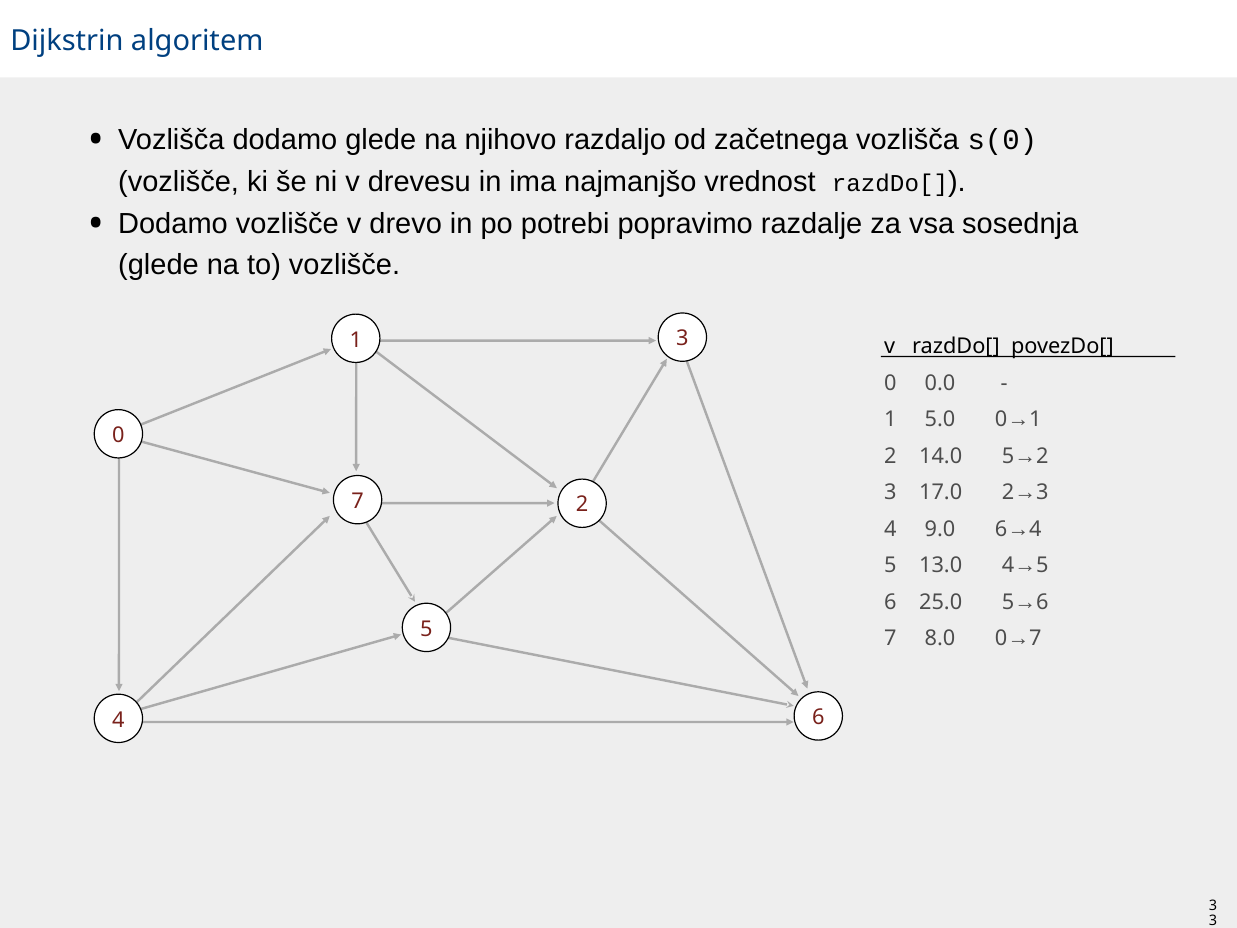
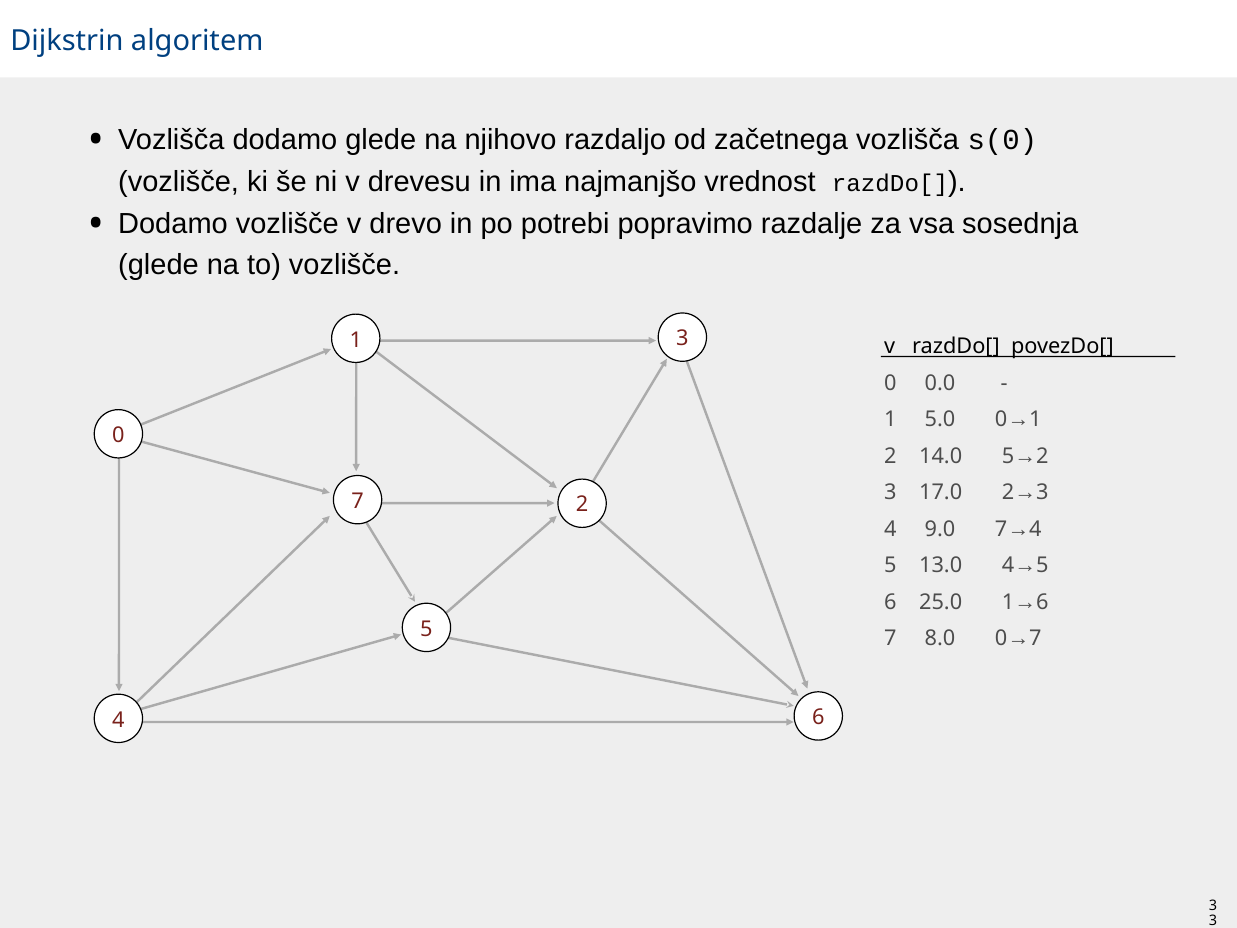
9.0 6: 6 -> 7
25.0 5: 5 -> 1
